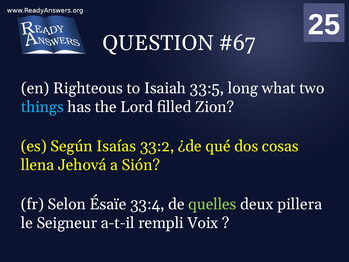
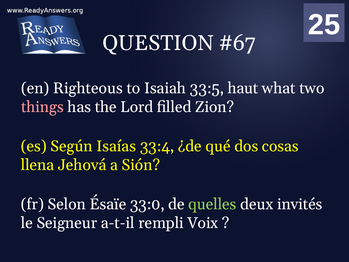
long: long -> haut
things colour: light blue -> pink
33:2: 33:2 -> 33:4
33:4: 33:4 -> 33:0
pillera: pillera -> invités
